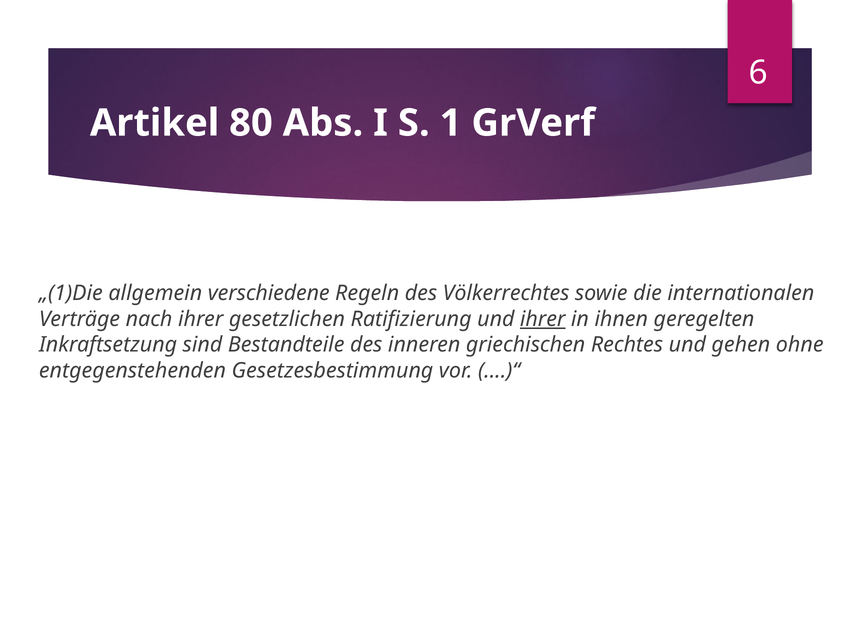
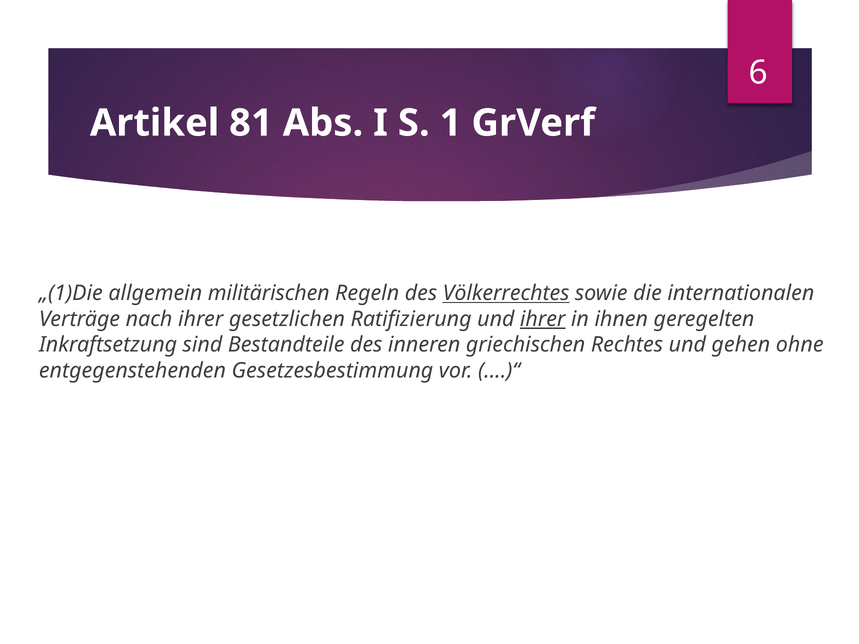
80: 80 -> 81
verschiedene: verschiedene -> militärischen
Völkerrechtes underline: none -> present
